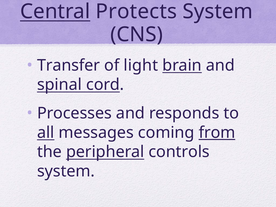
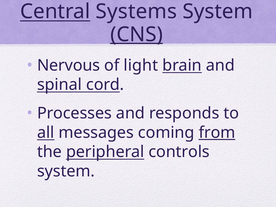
Protects: Protects -> Systems
CNS underline: none -> present
Transfer: Transfer -> Nervous
